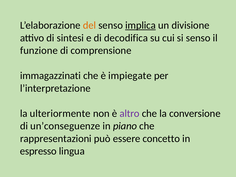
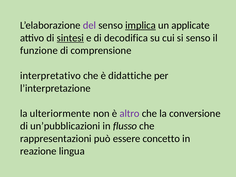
del colour: orange -> purple
divisione: divisione -> applicate
sintesi underline: none -> present
immagazzinati: immagazzinati -> interpretativo
impiegate: impiegate -> didattiche
un’conseguenze: un’conseguenze -> un’pubblicazioni
piano: piano -> flusso
espresso: espresso -> reazione
